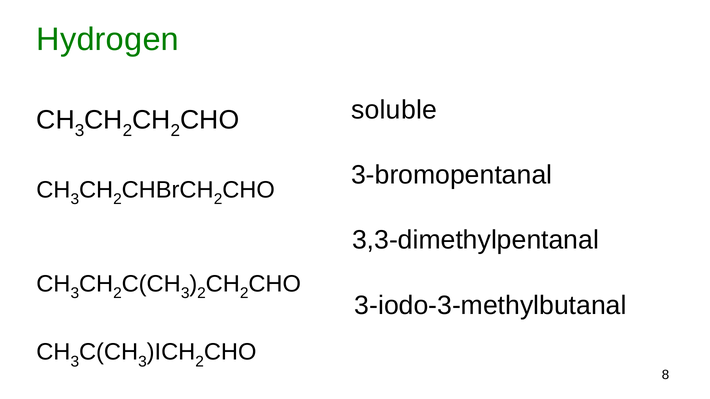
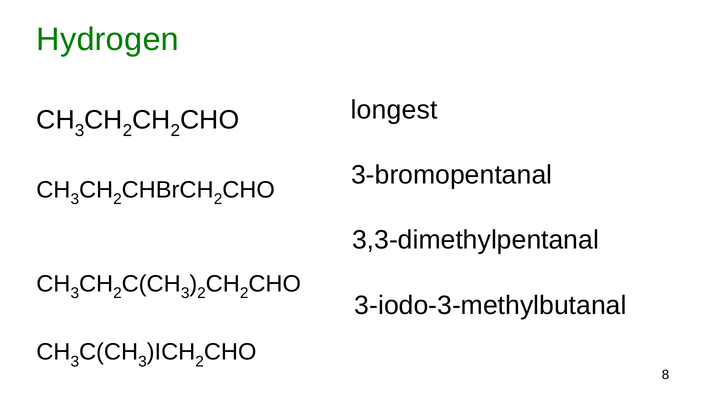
soluble: soluble -> longest
